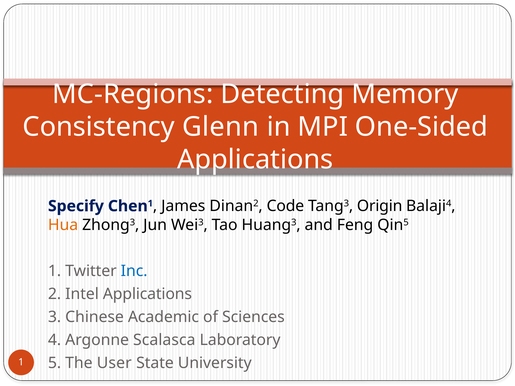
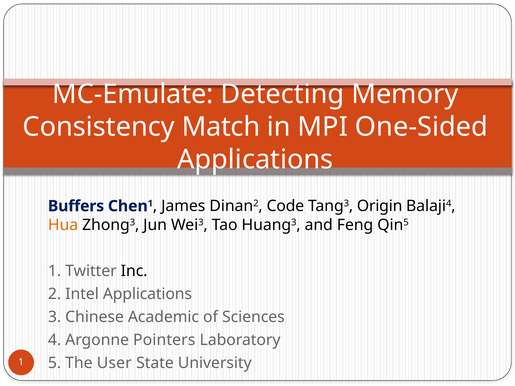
MC-Regions: MC-Regions -> MC-Emulate
Glenn: Glenn -> Match
Specify: Specify -> Buffers
Inc colour: blue -> black
Scalasca: Scalasca -> Pointers
